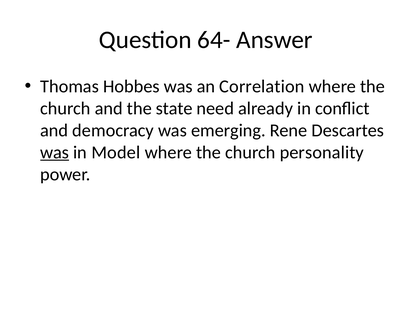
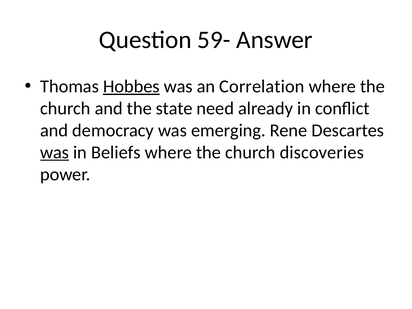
64-: 64- -> 59-
Hobbes underline: none -> present
Model: Model -> Beliefs
personality: personality -> discoveries
